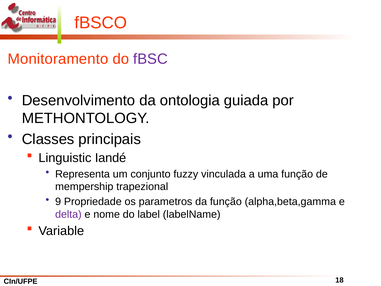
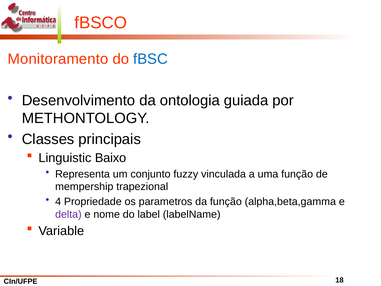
fBSC colour: purple -> blue
Iandé: Iandé -> Baixo
9: 9 -> 4
